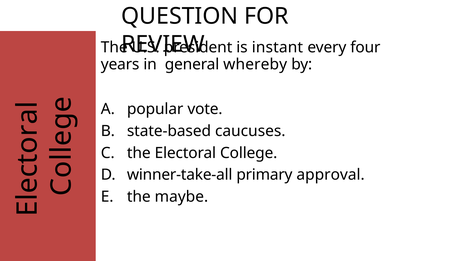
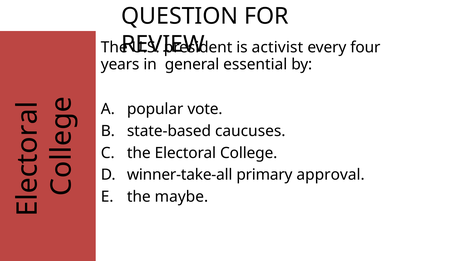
instant: instant -> activist
whereby: whereby -> essential
